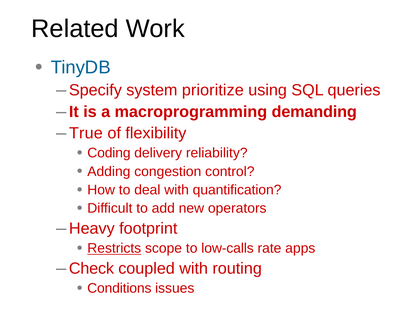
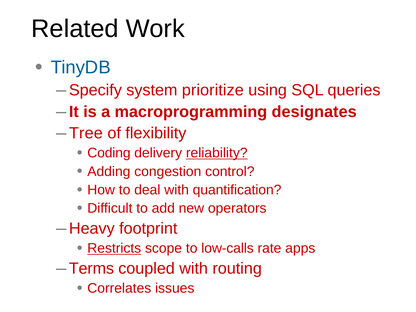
demanding: demanding -> designates
True: True -> Tree
reliability underline: none -> present
Check: Check -> Terms
Conditions: Conditions -> Correlates
